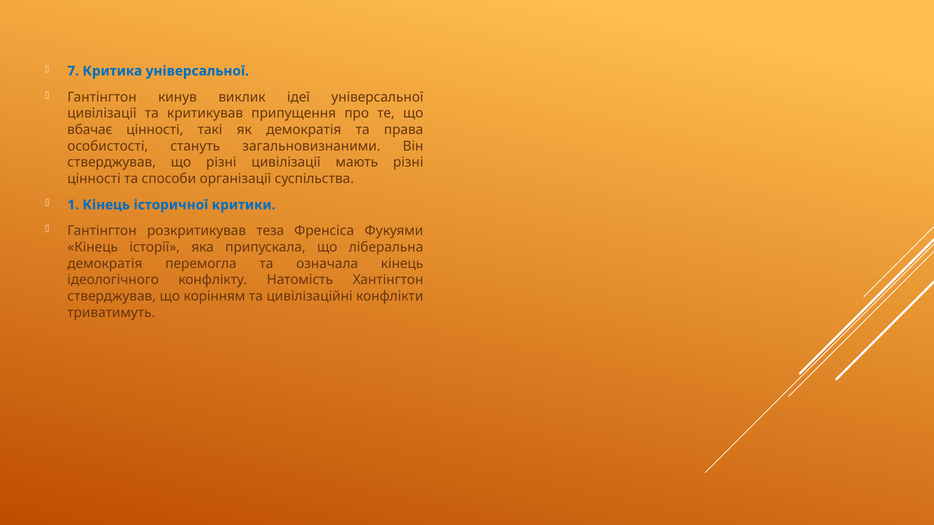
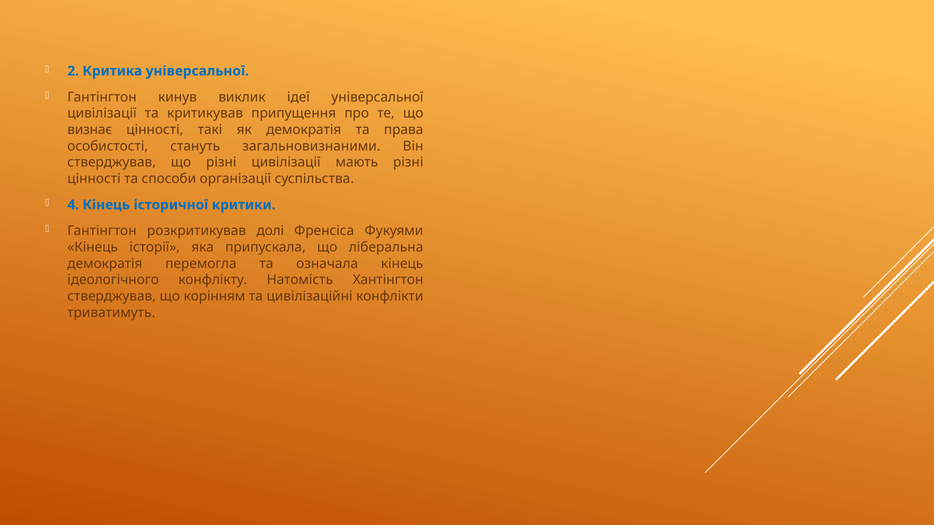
7: 7 -> 2
вбачає: вбачає -> визнає
1: 1 -> 4
теза: теза -> долі
